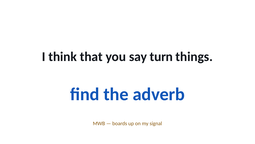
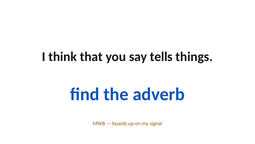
turn: turn -> tells
